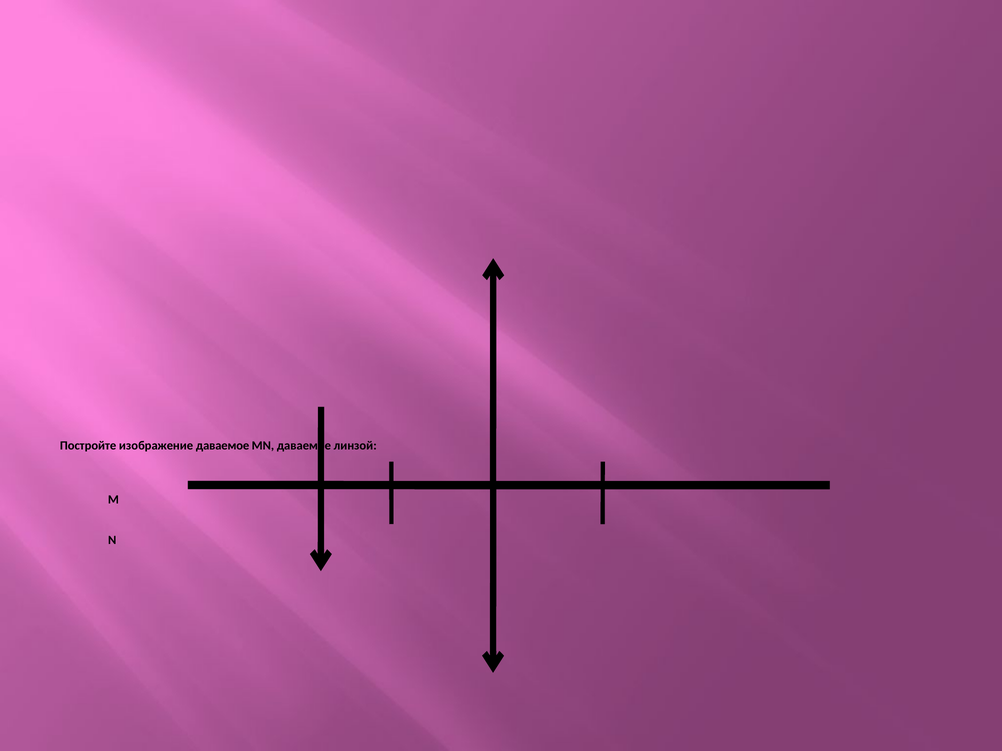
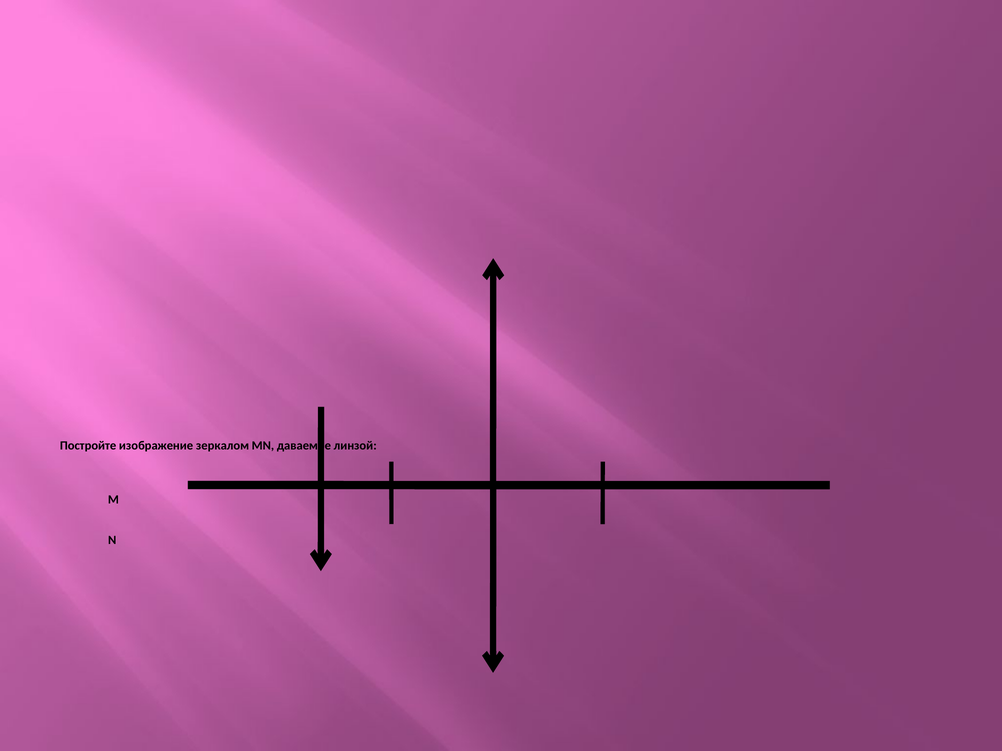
изображение даваемое: даваемое -> зеркалом
